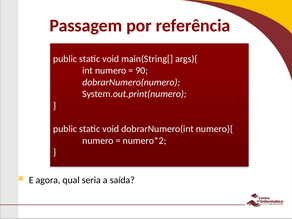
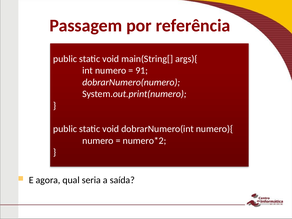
90: 90 -> 91
